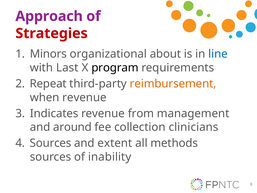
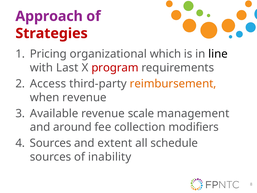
Minors: Minors -> Pricing
about: about -> which
line colour: blue -> black
program colour: black -> red
Repeat: Repeat -> Access
Indicates: Indicates -> Available
from: from -> scale
clinicians: clinicians -> modifiers
methods: methods -> schedule
